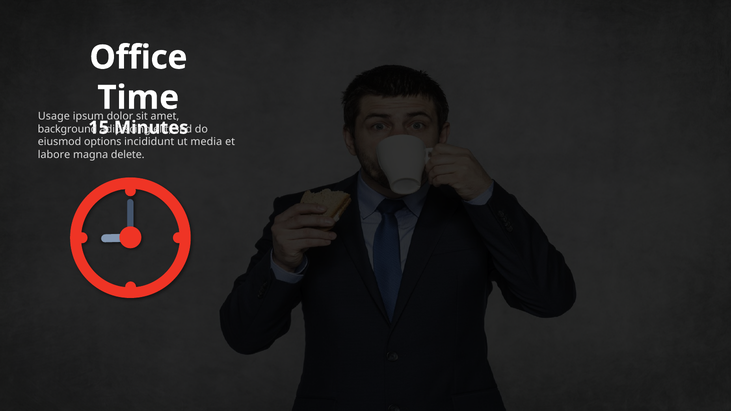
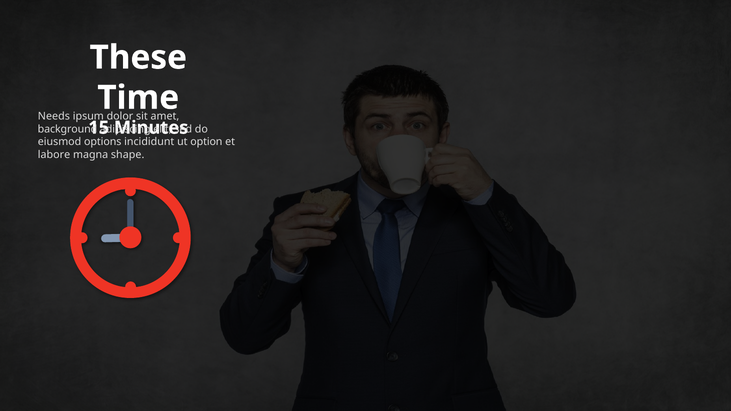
Office: Office -> These
Usage: Usage -> Needs
media: media -> option
delete: delete -> shape
